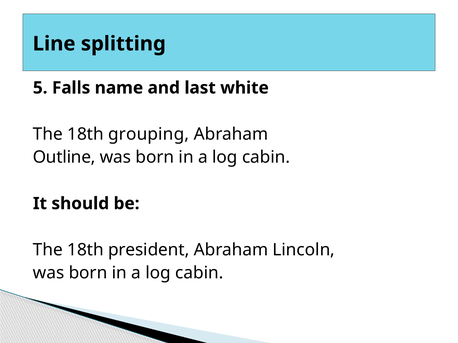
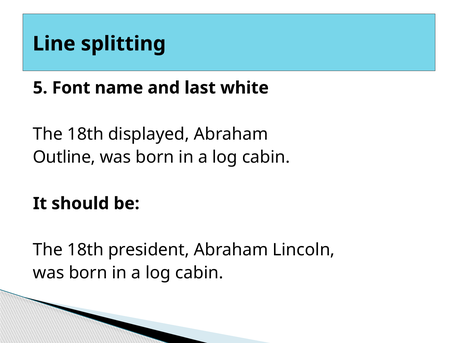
Falls: Falls -> Font
grouping: grouping -> displayed
